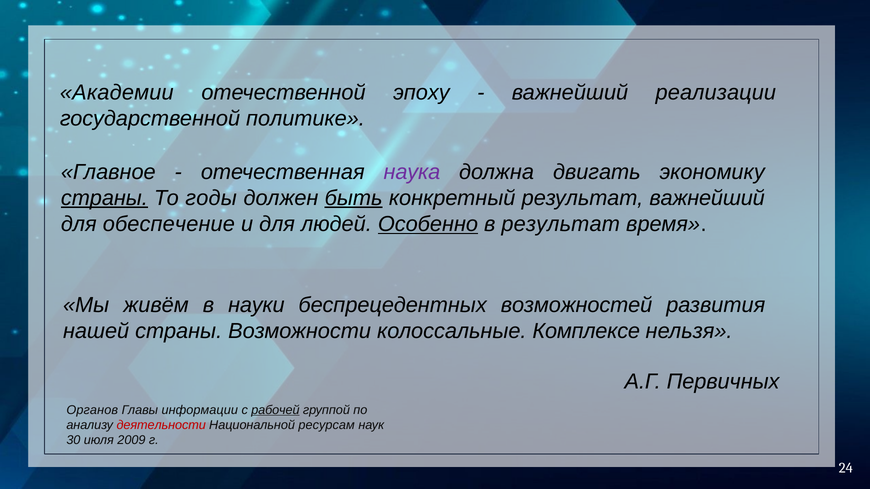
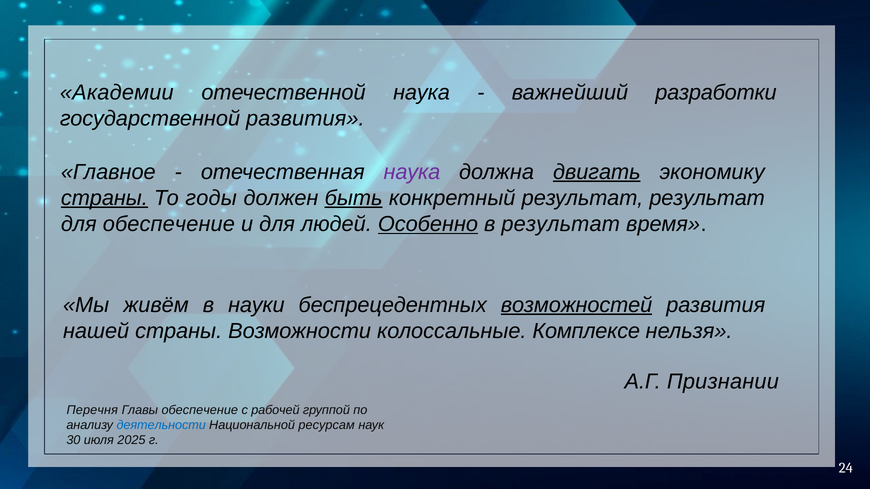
отечественной эпоху: эпоху -> наука
реализации: реализации -> разработки
государственной политике: политике -> развития
двигать underline: none -> present
результат важнейший: важнейший -> результат
возможностей underline: none -> present
Первичных: Первичных -> Признании
Органов: Органов -> Перечня
Главы информации: информации -> обеспечение
рабочей underline: present -> none
деятельности colour: red -> blue
2009: 2009 -> 2025
